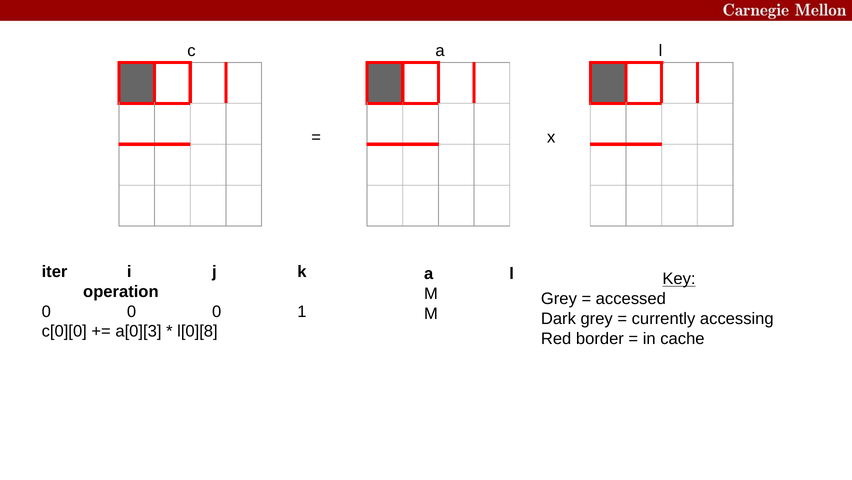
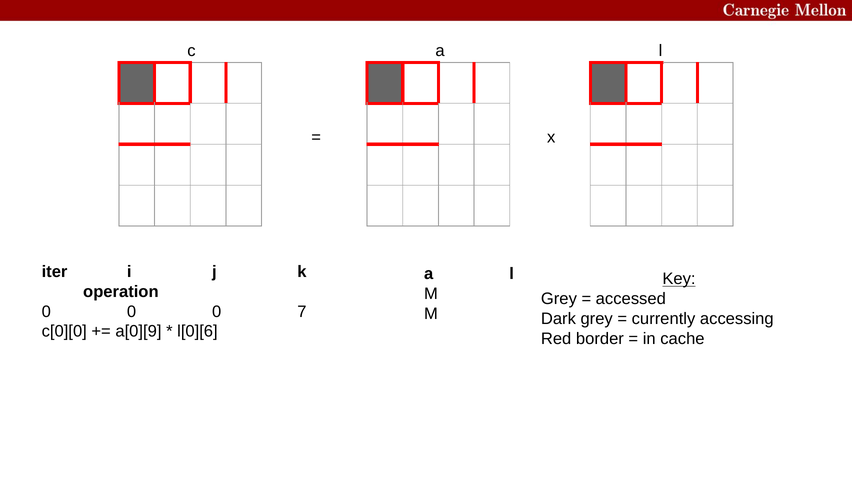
1: 1 -> 7
a[0][3: a[0][3 -> a[0][9
l[0][8: l[0][8 -> l[0][6
